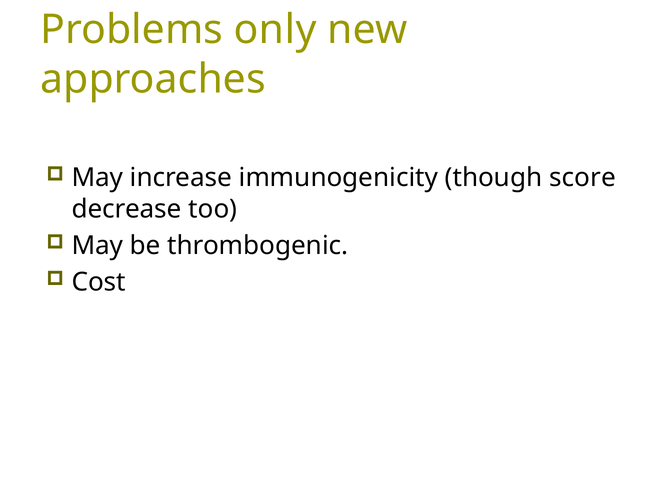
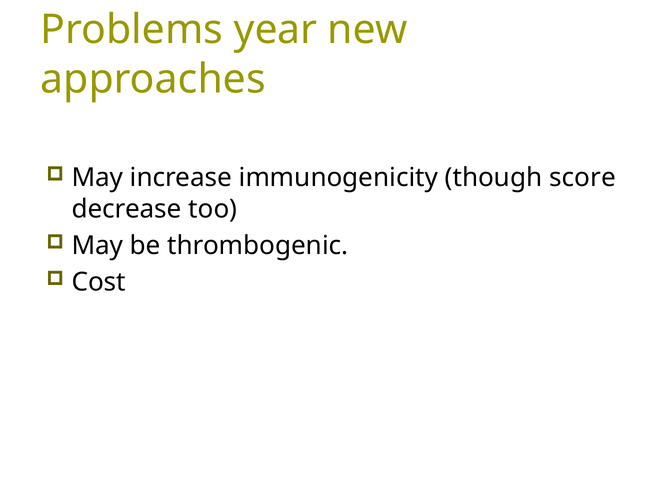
only: only -> year
